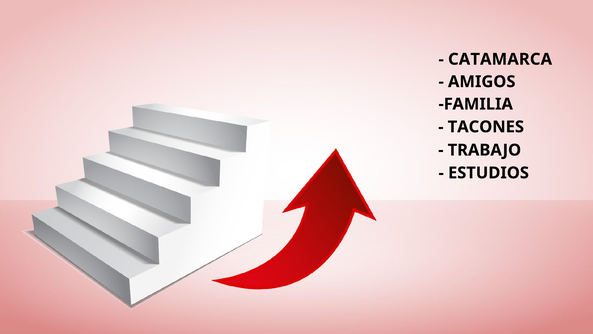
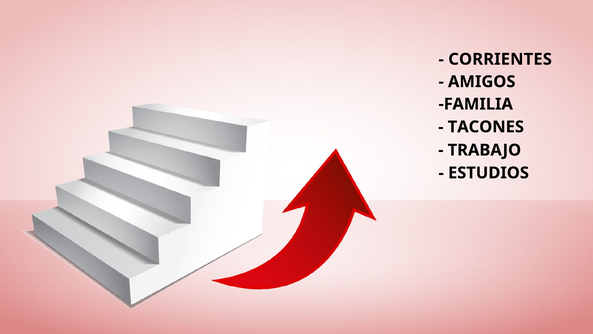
CATAMARCA: CATAMARCA -> CORRIENTES
